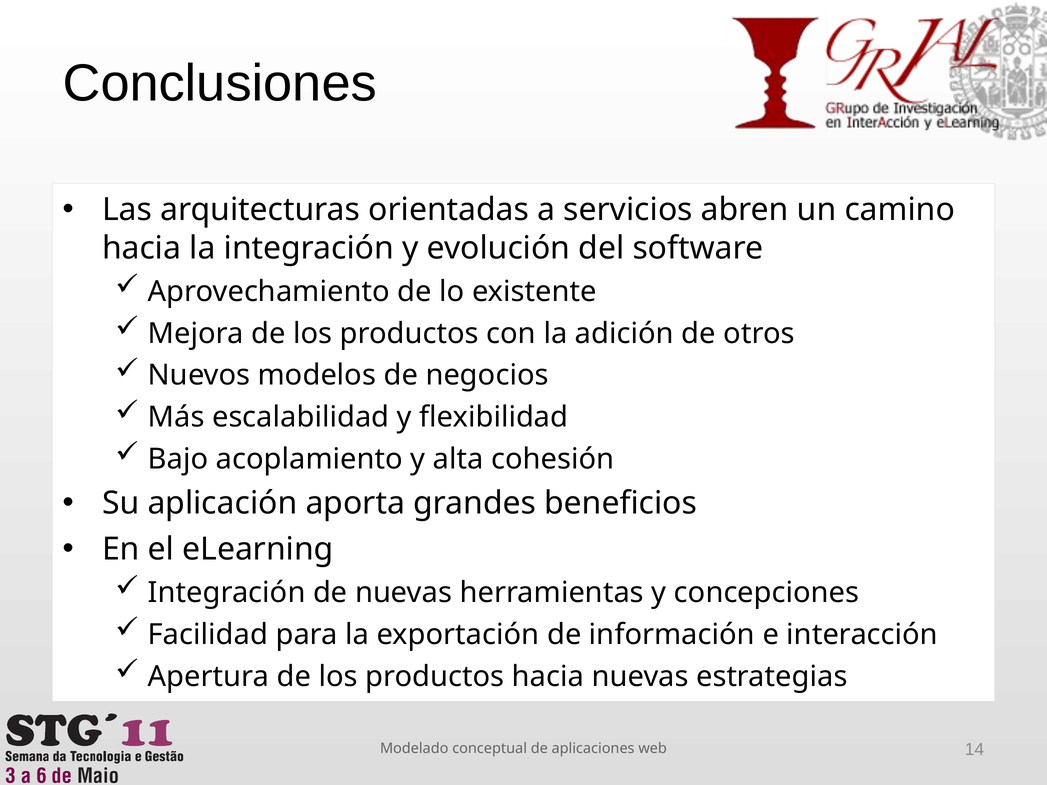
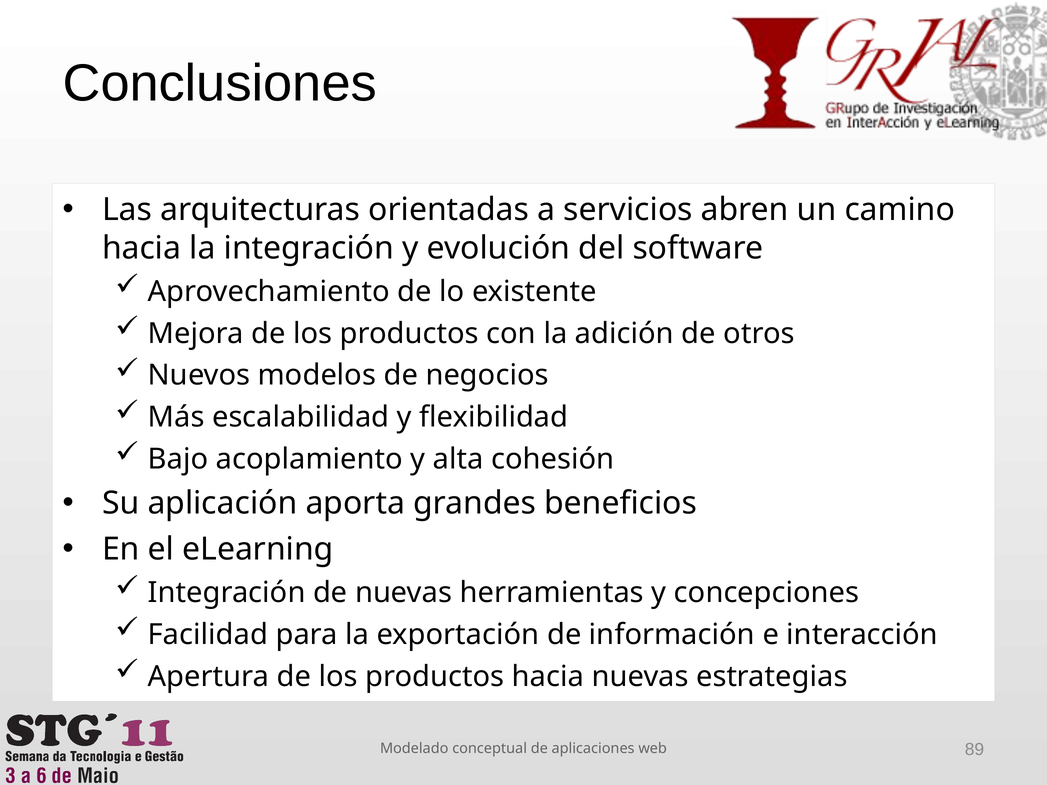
14: 14 -> 89
